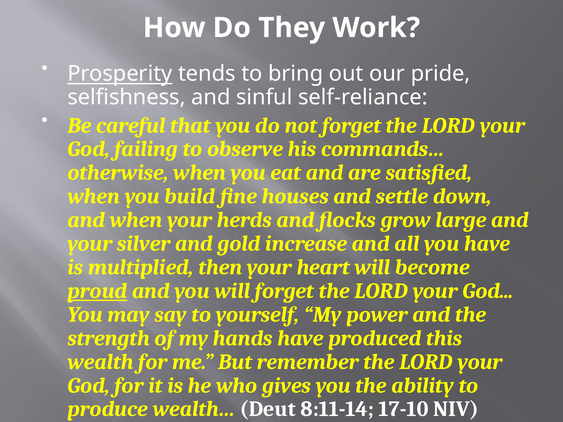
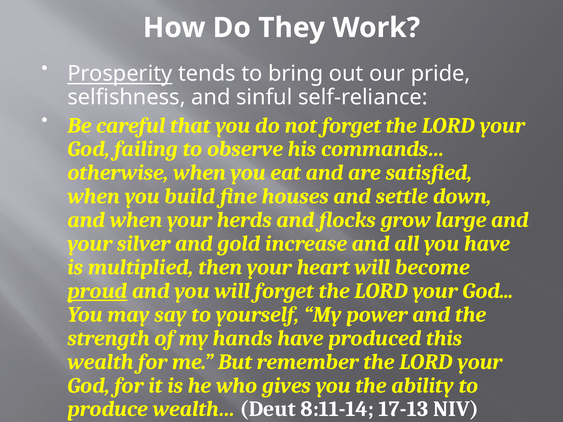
17-10: 17-10 -> 17-13
